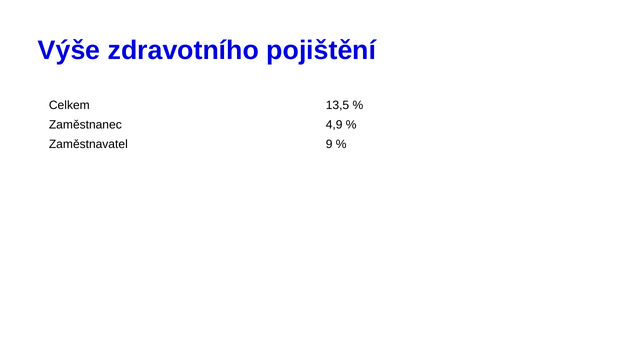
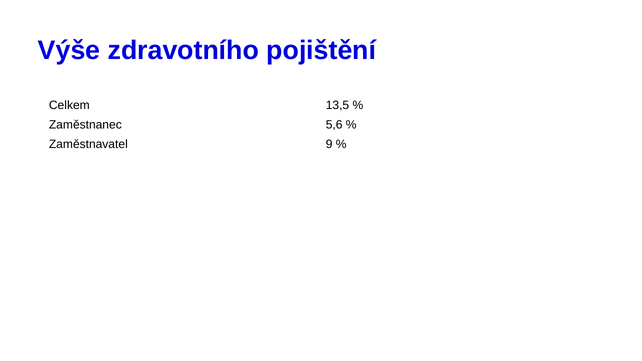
4,9: 4,9 -> 5,6
